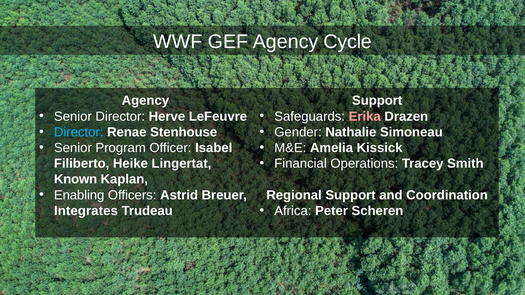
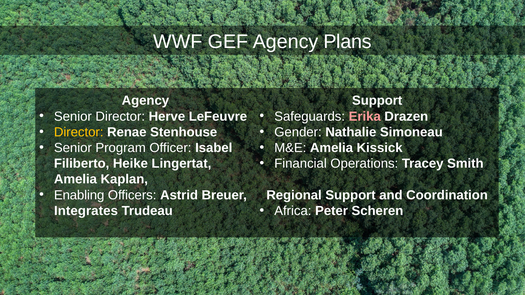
Cycle: Cycle -> Plans
Director at (79, 132) colour: light blue -> yellow
Known at (76, 179): Known -> Amelia
